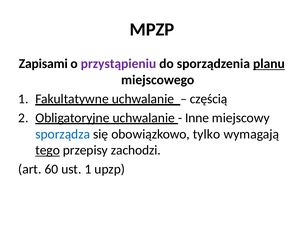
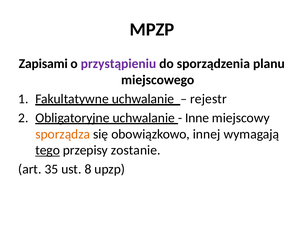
planu underline: present -> none
częścią: częścią -> rejestr
sporządza colour: blue -> orange
tylko: tylko -> innej
zachodzi: zachodzi -> zostanie
60: 60 -> 35
ust 1: 1 -> 8
